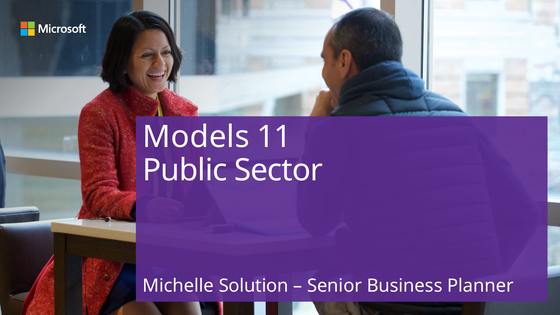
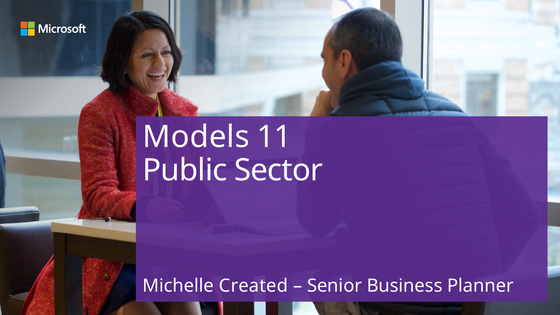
Solution: Solution -> Created
